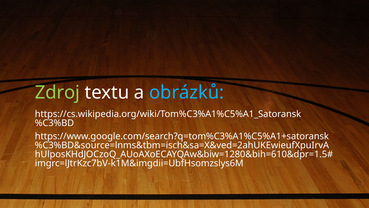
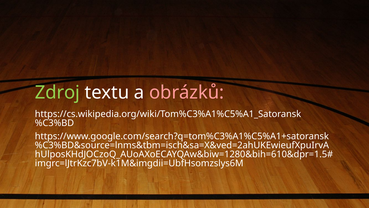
obrázků colour: light blue -> pink
